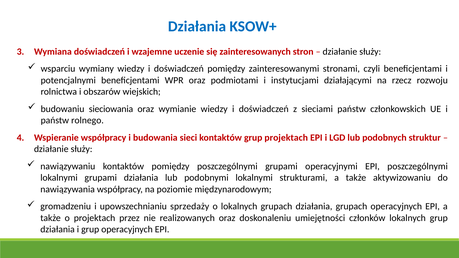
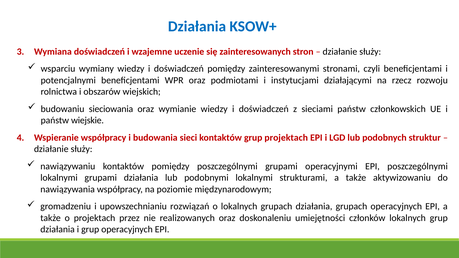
rolnego: rolnego -> wiejskie
sprzedaży: sprzedaży -> rozwiązań
